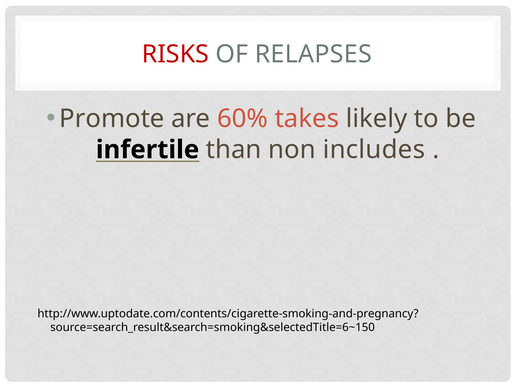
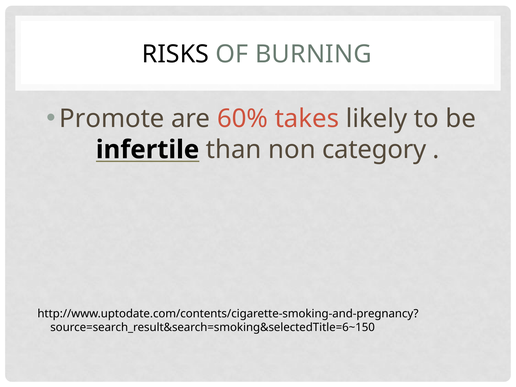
RISKS colour: red -> black
RELAPSES: RELAPSES -> BURNING
includes: includes -> category
